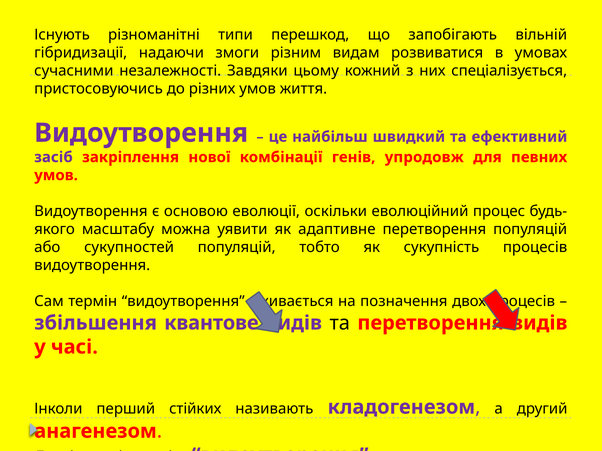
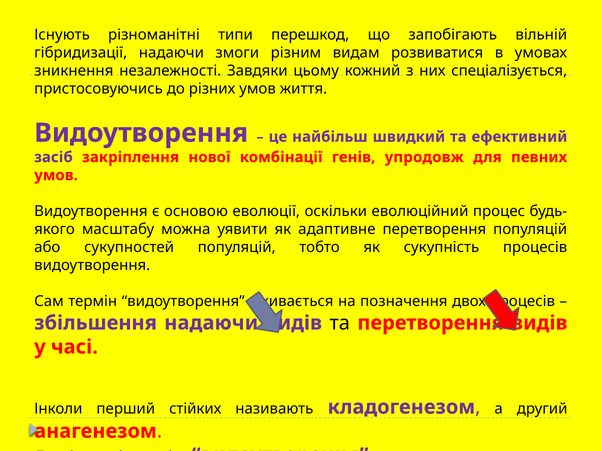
сучасними: сучасними -> зникнення
збільшення квантове: квантове -> надаючи
